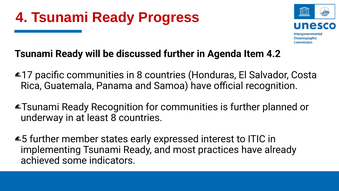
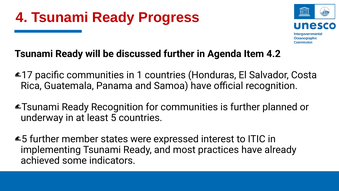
in 8: 8 -> 1
least 8: 8 -> 5
early: early -> were
